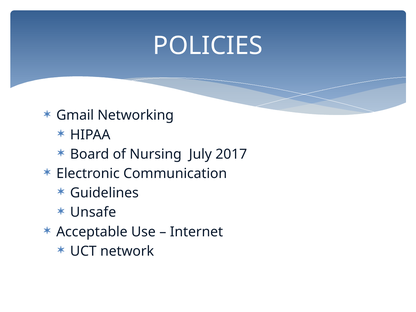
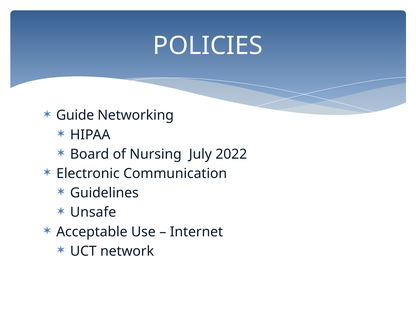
Gmail: Gmail -> Guide
2017: 2017 -> 2022
